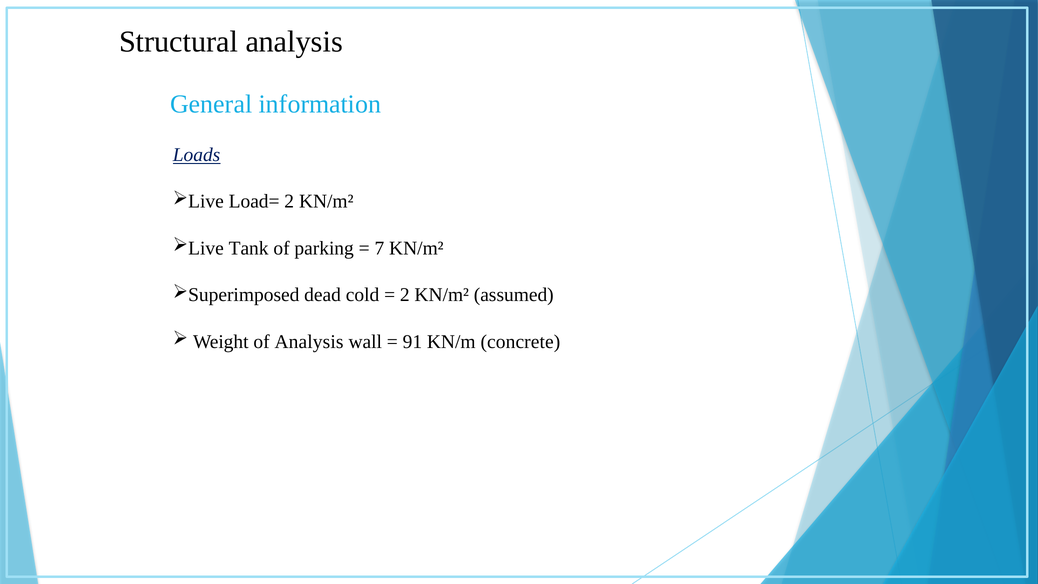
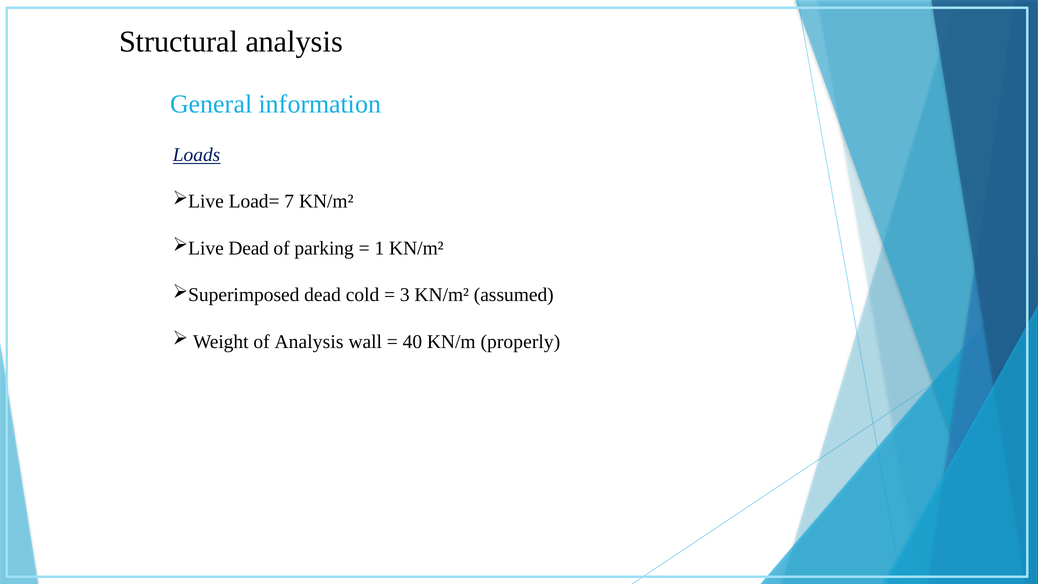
Load= 2: 2 -> 7
Tank at (249, 248): Tank -> Dead
7: 7 -> 1
2 at (405, 295): 2 -> 3
91: 91 -> 40
concrete: concrete -> properly
